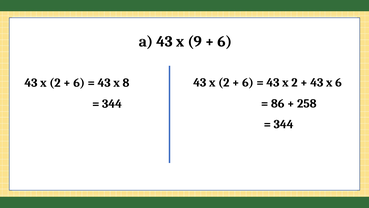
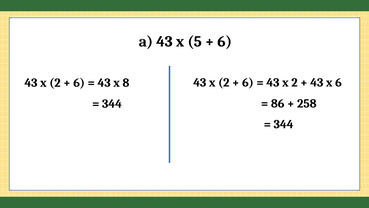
9: 9 -> 5
